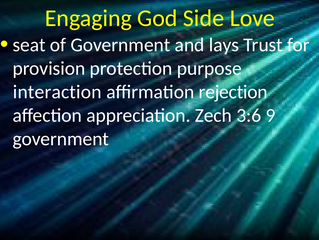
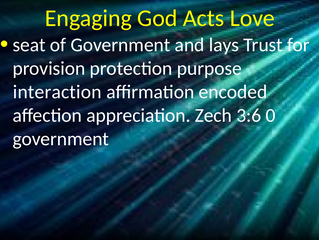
Side: Side -> Acts
rejection: rejection -> encoded
9: 9 -> 0
